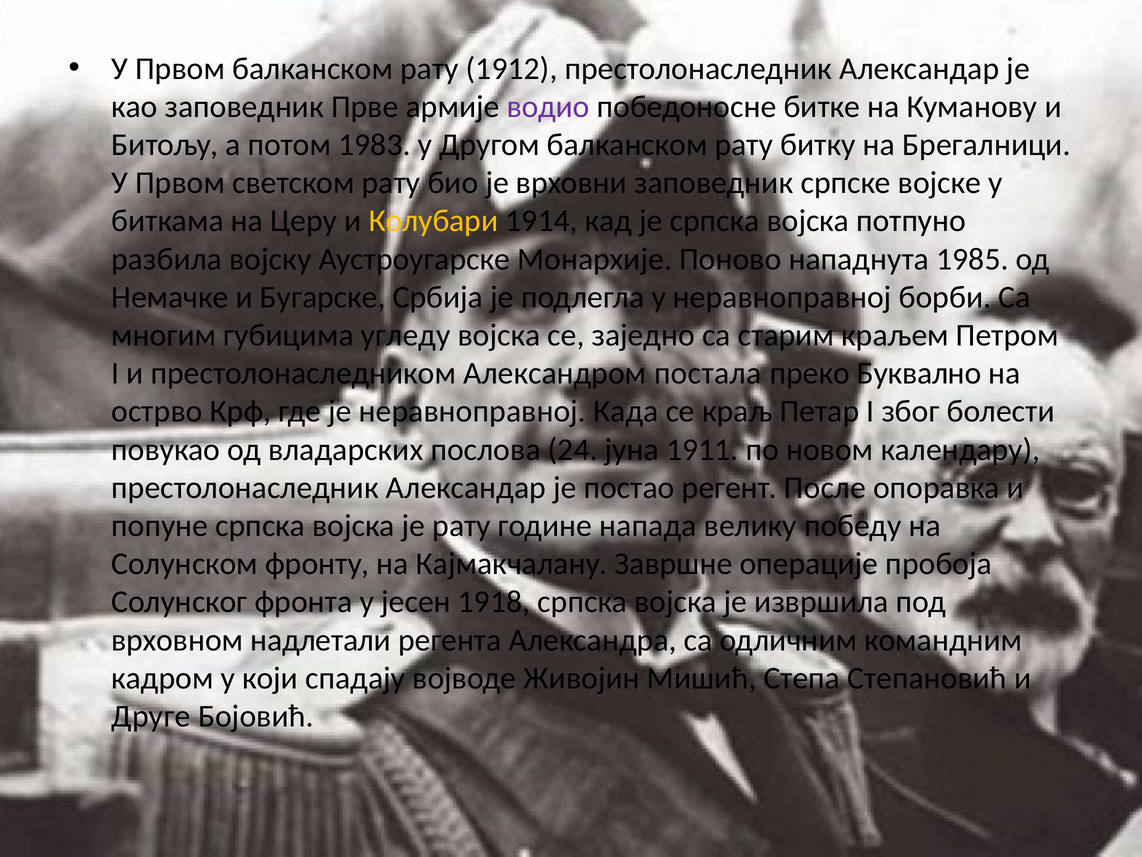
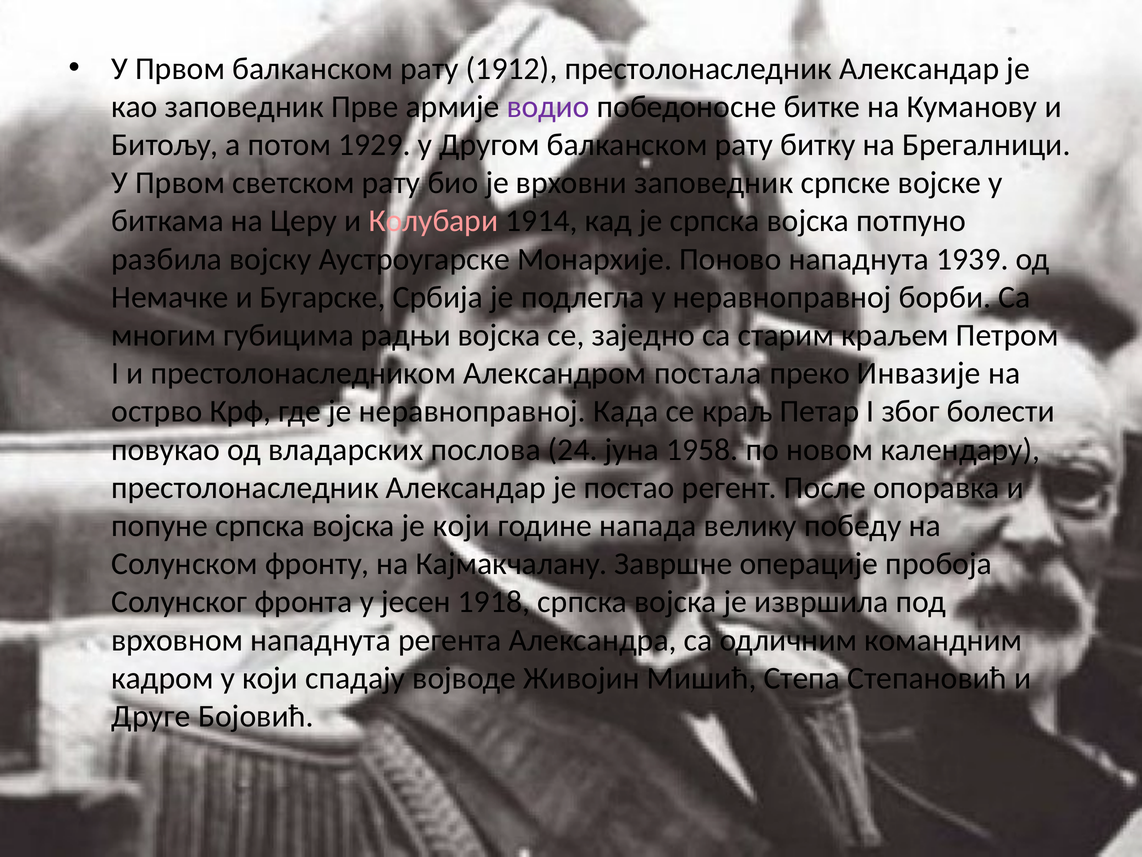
1983: 1983 -> 1929
Колубари colour: yellow -> pink
1985: 1985 -> 1939
угледу: угледу -> радњи
Буквално: Буквално -> Инвазије
1911: 1911 -> 1958
је рату: рату -> који
врховном надлетали: надлетали -> нападнута
